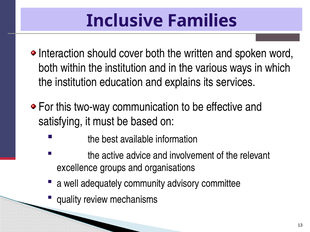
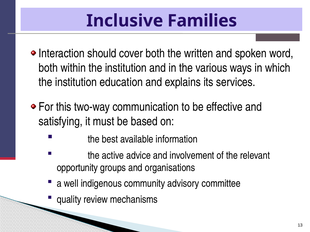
excellence: excellence -> opportunity
adequately: adequately -> indigenous
